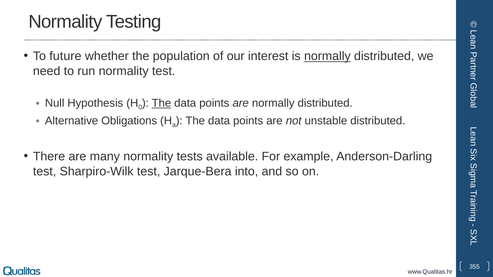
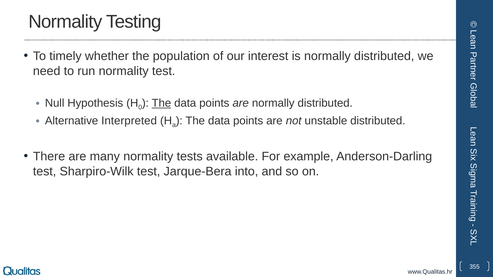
future: future -> timely
normally at (327, 56) underline: present -> none
Obligations: Obligations -> Interpreted
